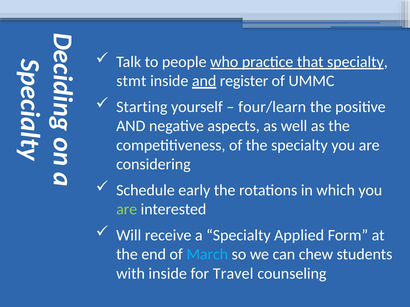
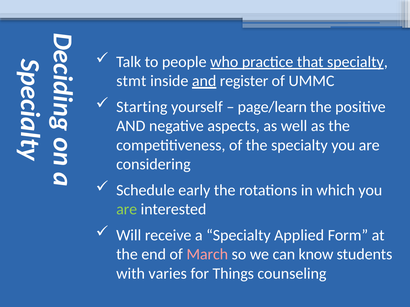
four/learn: four/learn -> page/learn
March colour: light blue -> pink
chew: chew -> know
with inside: inside -> varies
Travel: Travel -> Things
